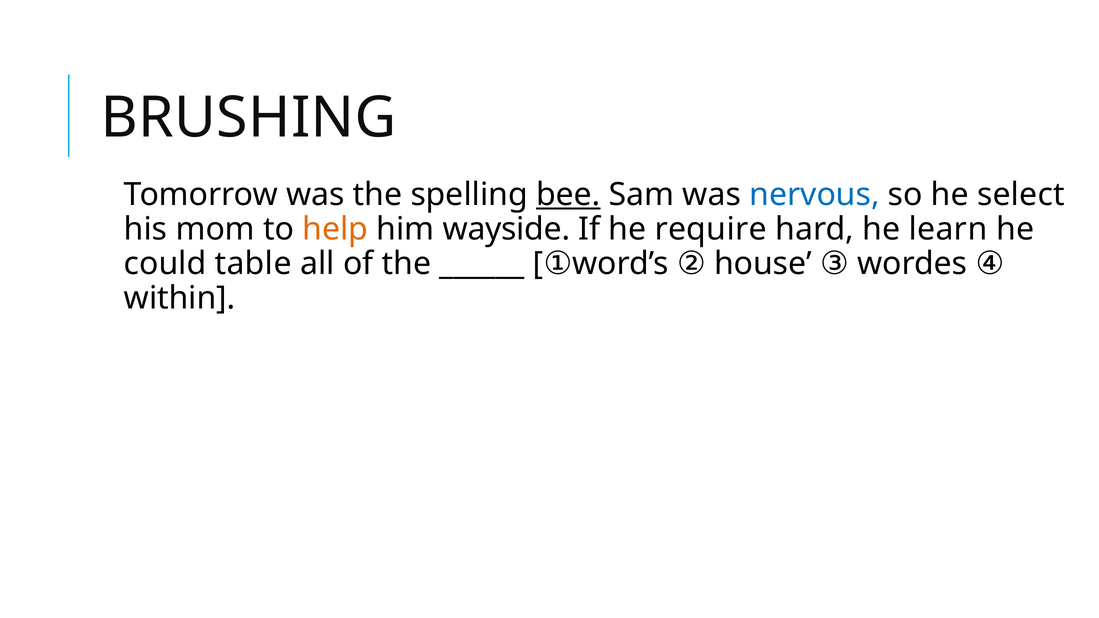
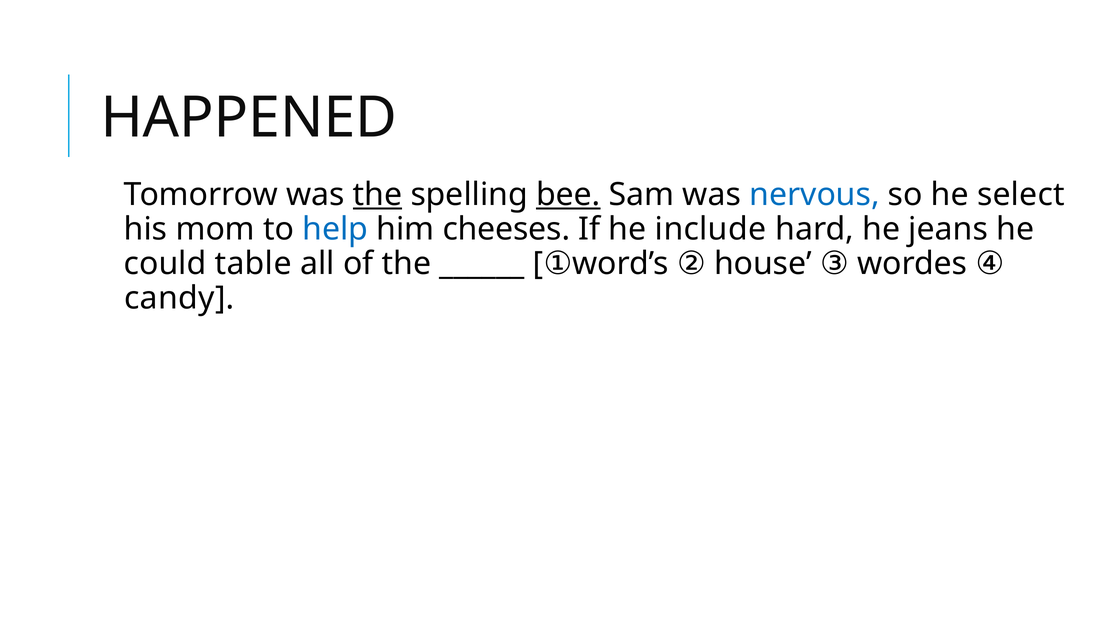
BRUSHING: BRUSHING -> HAPPENED
the at (378, 195) underline: none -> present
help colour: orange -> blue
wayside: wayside -> cheeses
require: require -> include
learn: learn -> jeans
within: within -> candy
